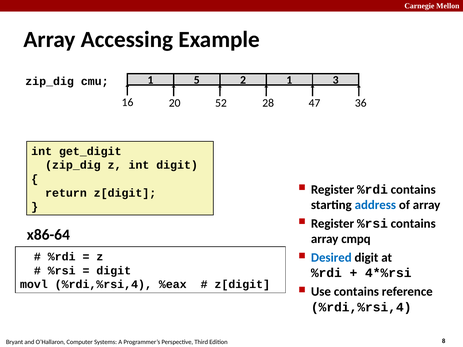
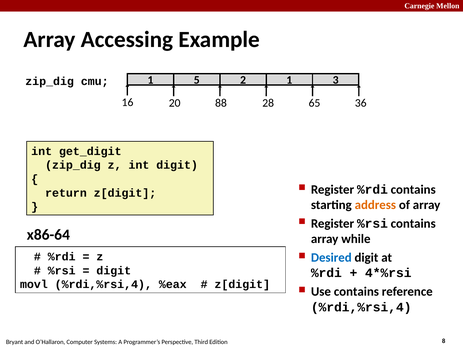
52: 52 -> 88
47: 47 -> 65
address colour: blue -> orange
cmpq: cmpq -> while
